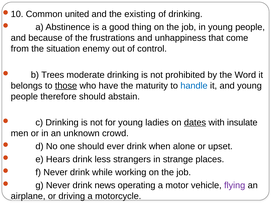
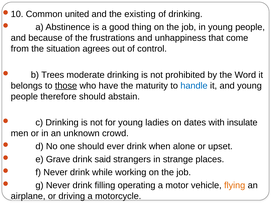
enemy: enemy -> agrees
dates underline: present -> none
Hears: Hears -> Grave
less: less -> said
news: news -> filling
flying colour: purple -> orange
